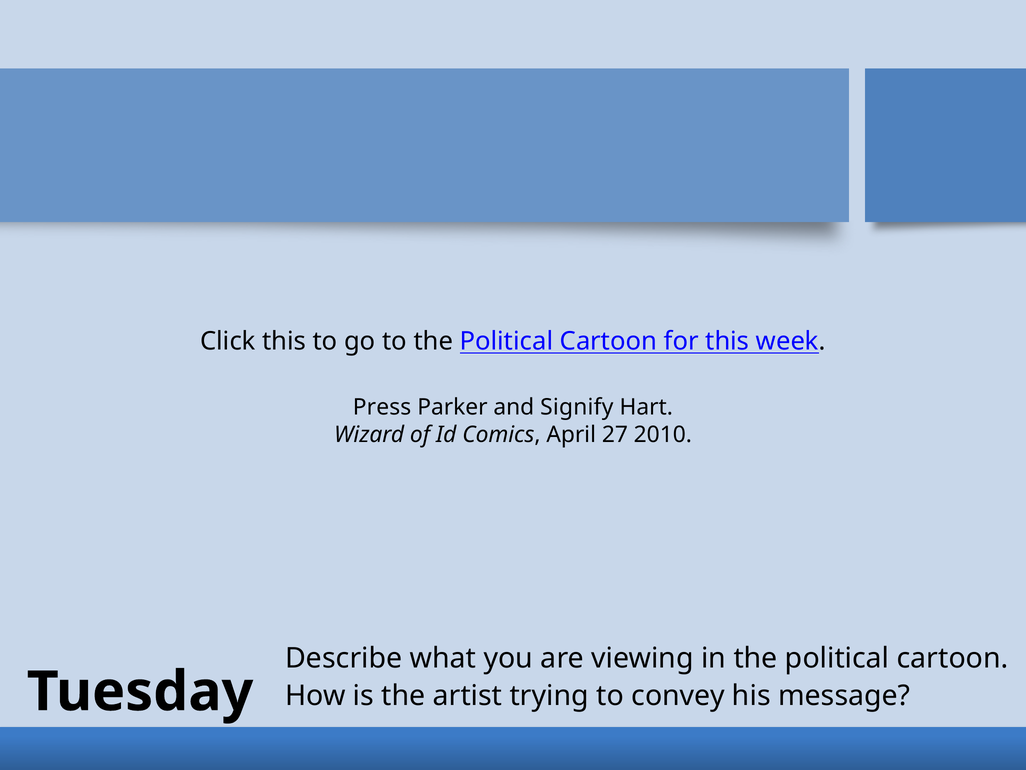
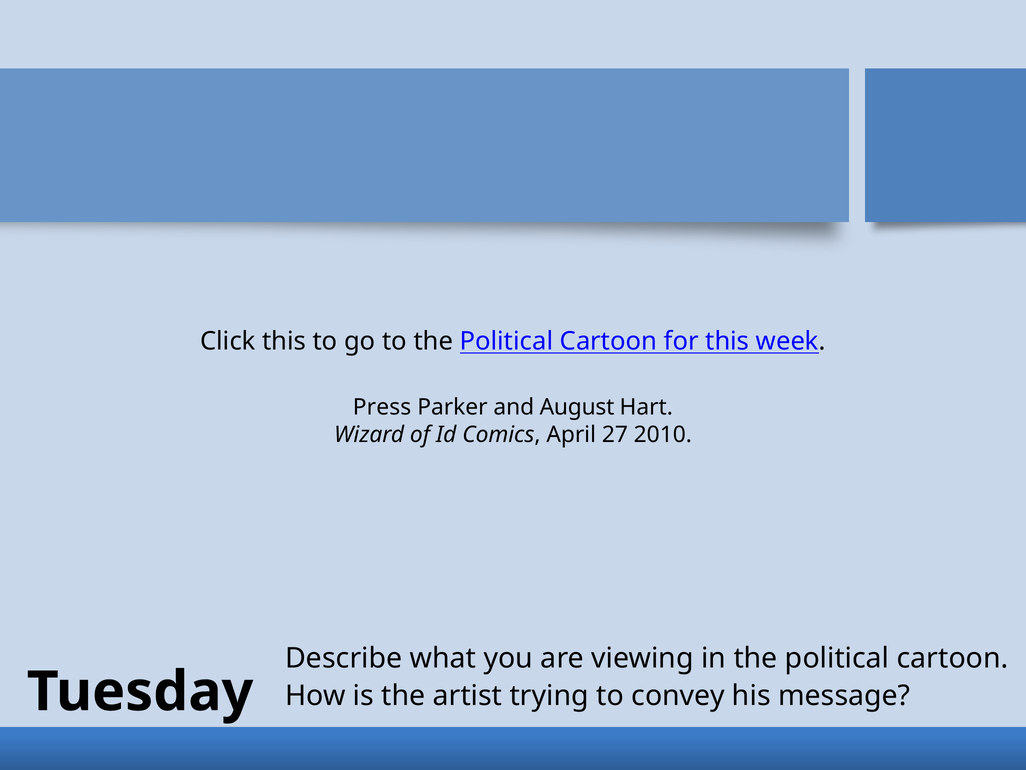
Signify: Signify -> August
